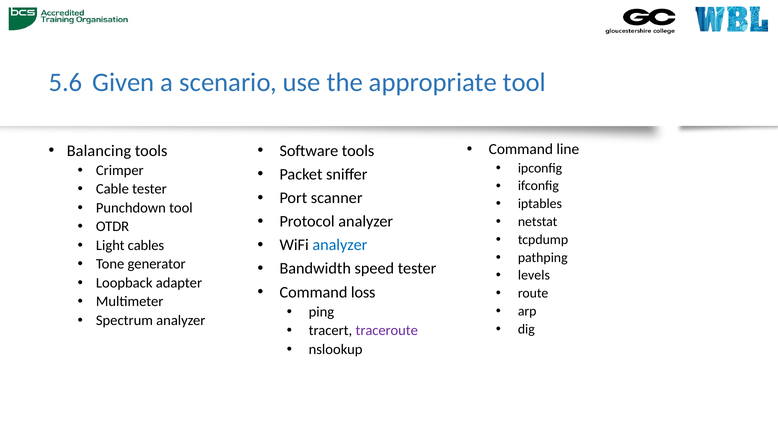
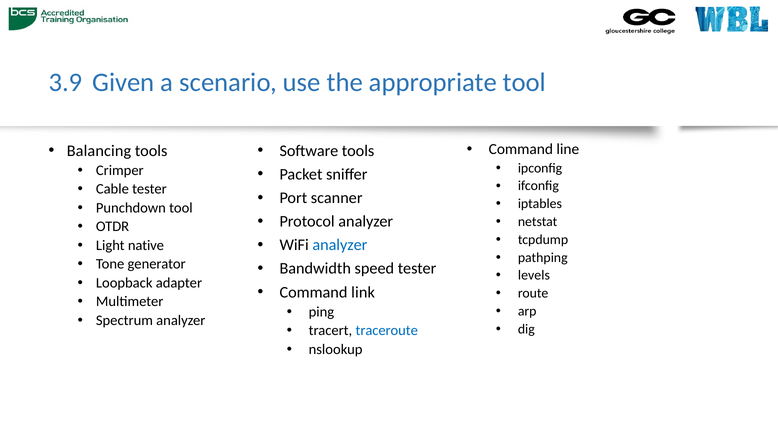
5.6: 5.6 -> 3.9
cables: cables -> native
loss: loss -> link
traceroute colour: purple -> blue
